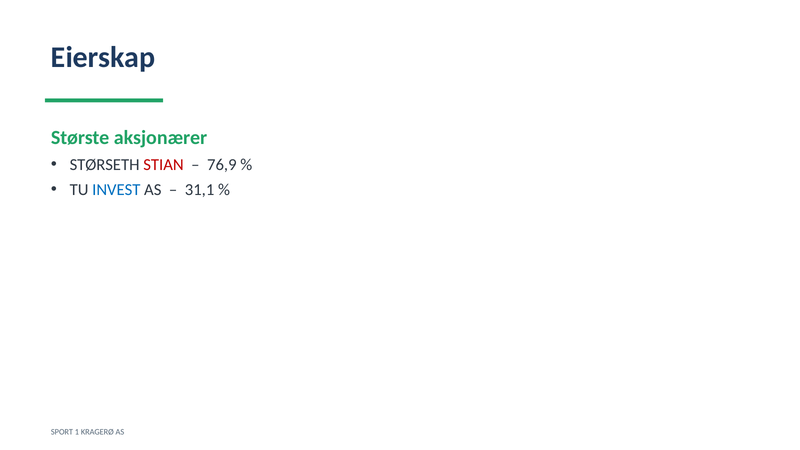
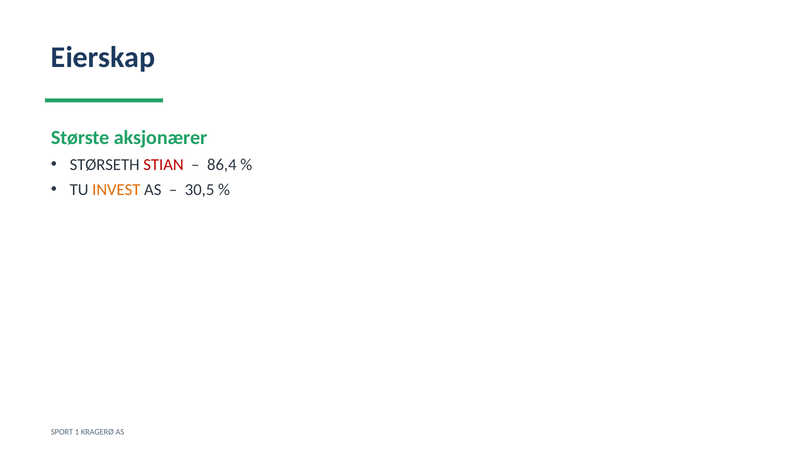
76,9: 76,9 -> 86,4
INVEST colour: blue -> orange
31,1: 31,1 -> 30,5
